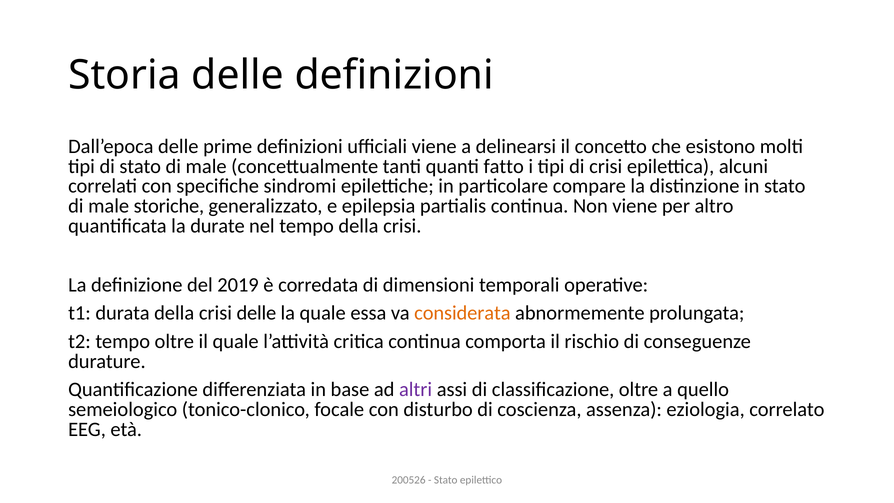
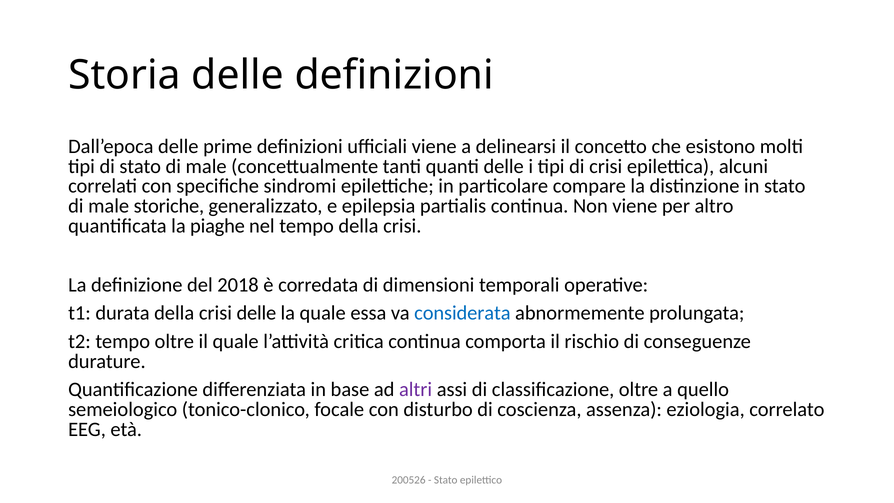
quanti fatto: fatto -> delle
durate: durate -> piaghe
2019: 2019 -> 2018
considerata colour: orange -> blue
